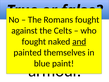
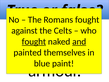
fought at (34, 41) underline: none -> present
